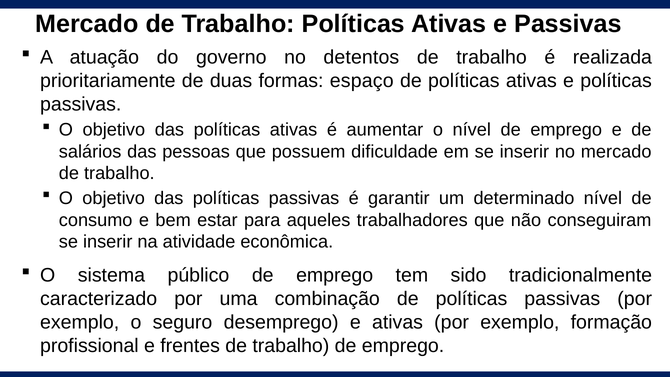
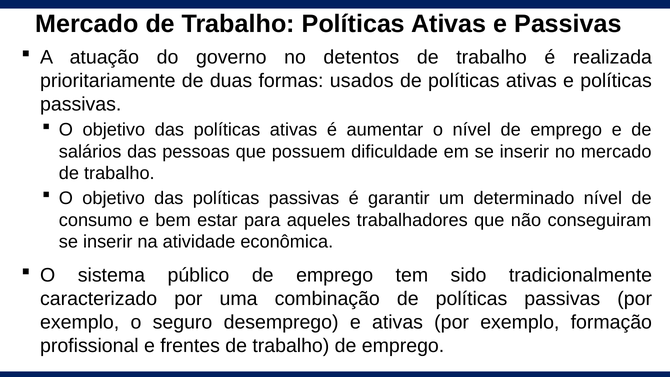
espaço: espaço -> usados
